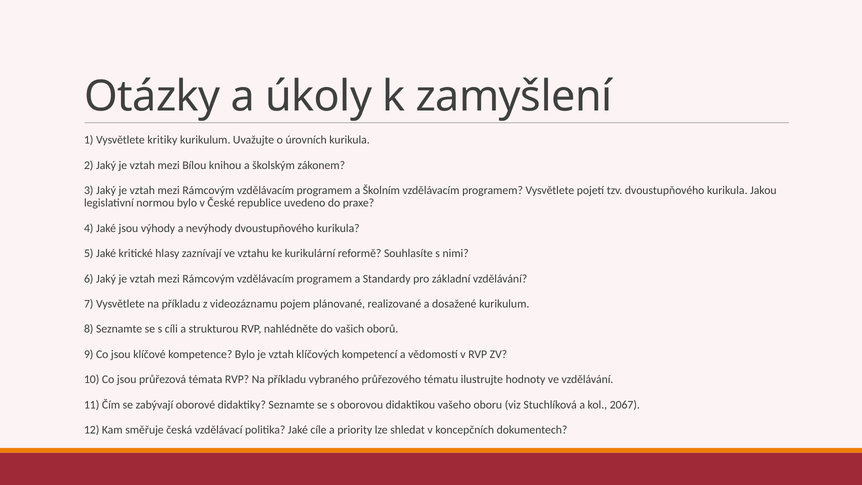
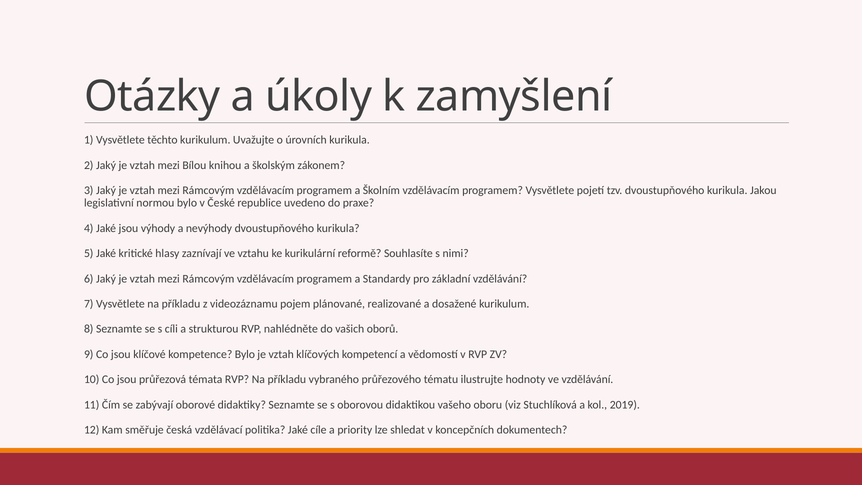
kritiky: kritiky -> těchto
2067: 2067 -> 2019
